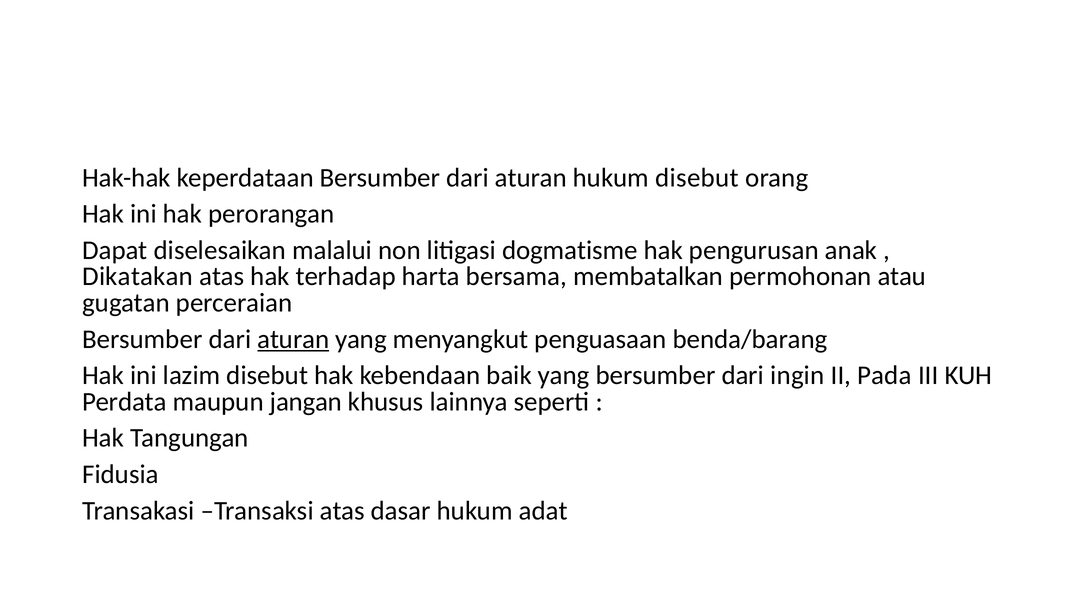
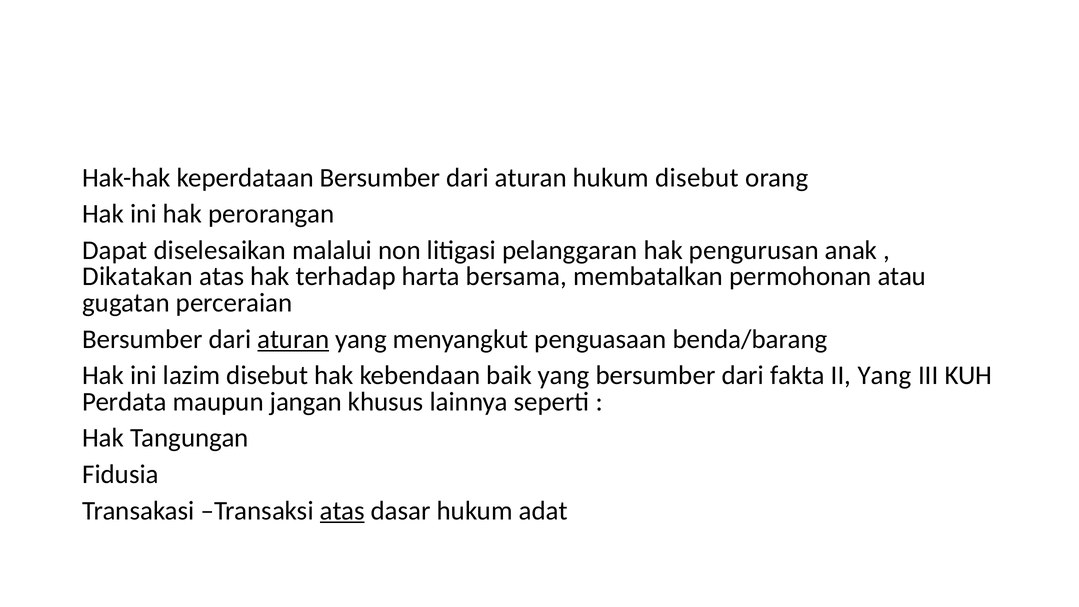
dogmatisme: dogmatisme -> pelanggaran
ingin: ingin -> fakta
II Pada: Pada -> Yang
atas at (342, 511) underline: none -> present
